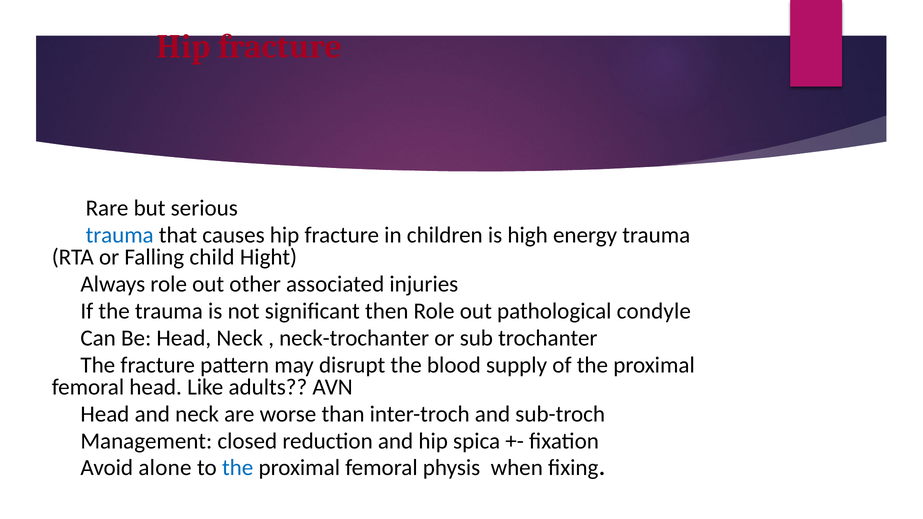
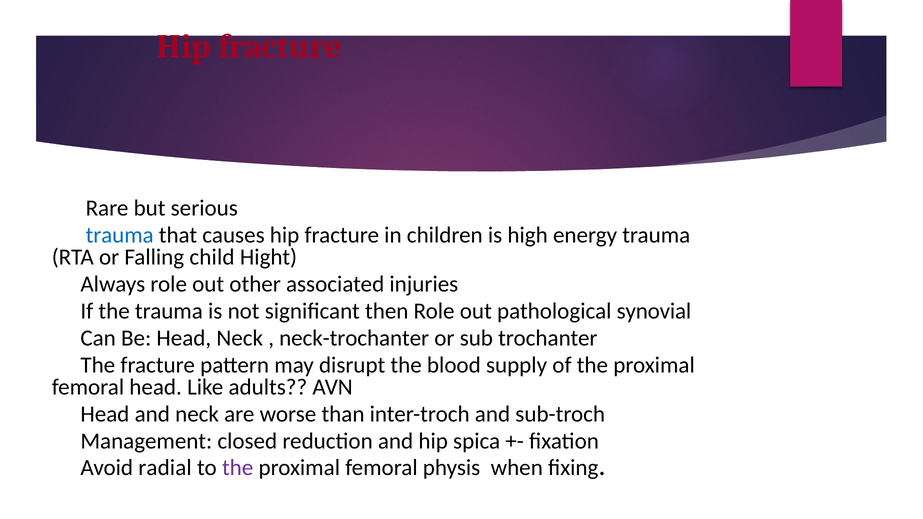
condyle: condyle -> synovial
alone: alone -> radial
the at (238, 468) colour: blue -> purple
